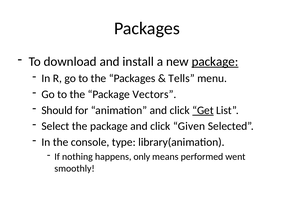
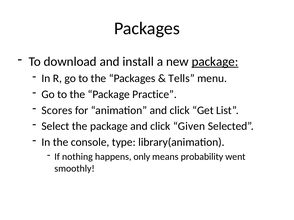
Vectors: Vectors -> Practice
Should: Should -> Scores
Get underline: present -> none
performed: performed -> probability
